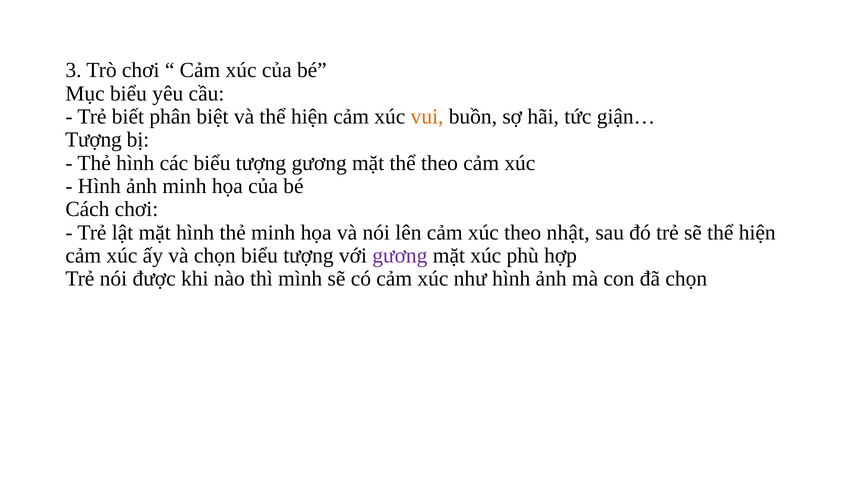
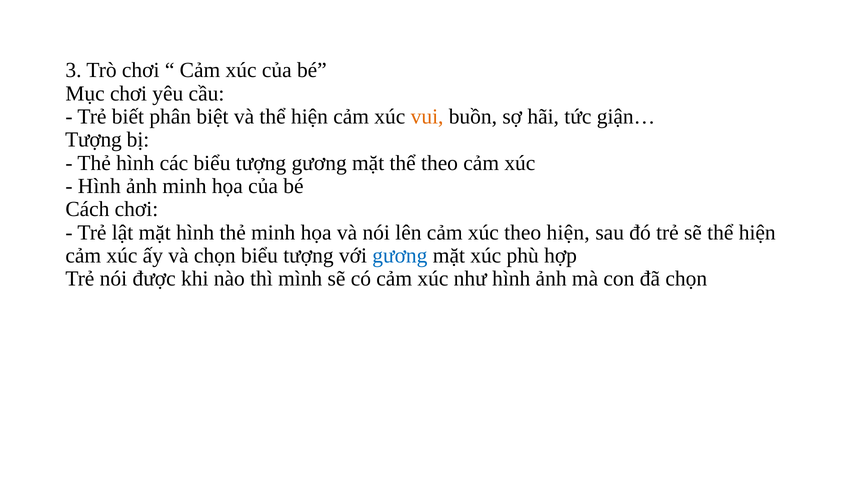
Mục biểu: biểu -> chơi
theo nhật: nhật -> hiện
gương at (400, 256) colour: purple -> blue
